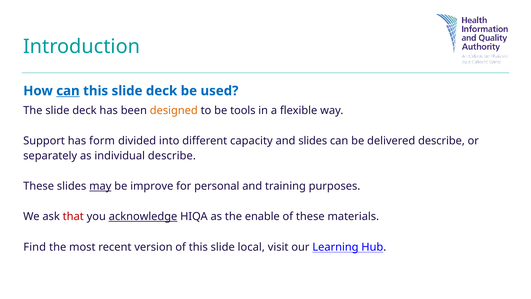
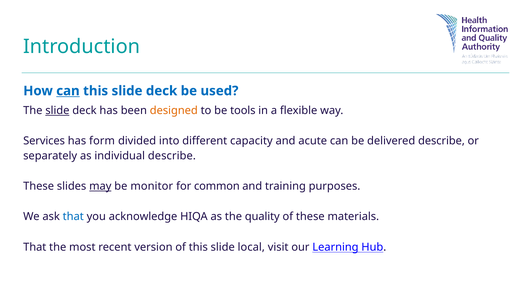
slide at (57, 110) underline: none -> present
Support: Support -> Services
and slides: slides -> acute
improve: improve -> monitor
personal: personal -> common
that at (73, 216) colour: red -> blue
acknowledge underline: present -> none
enable: enable -> quality
Find at (35, 247): Find -> That
